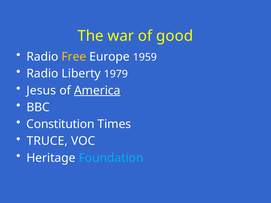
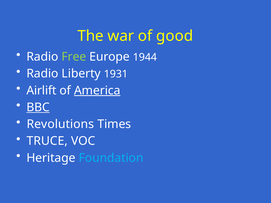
Free colour: yellow -> light green
1959: 1959 -> 1944
1979: 1979 -> 1931
Jesus: Jesus -> Airlift
BBC underline: none -> present
Constitution: Constitution -> Revolutions
